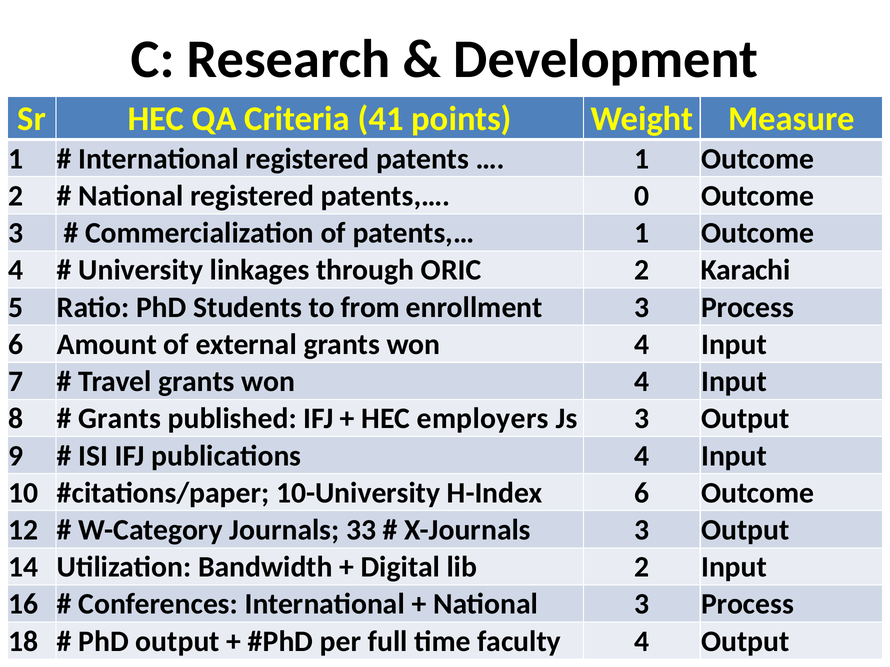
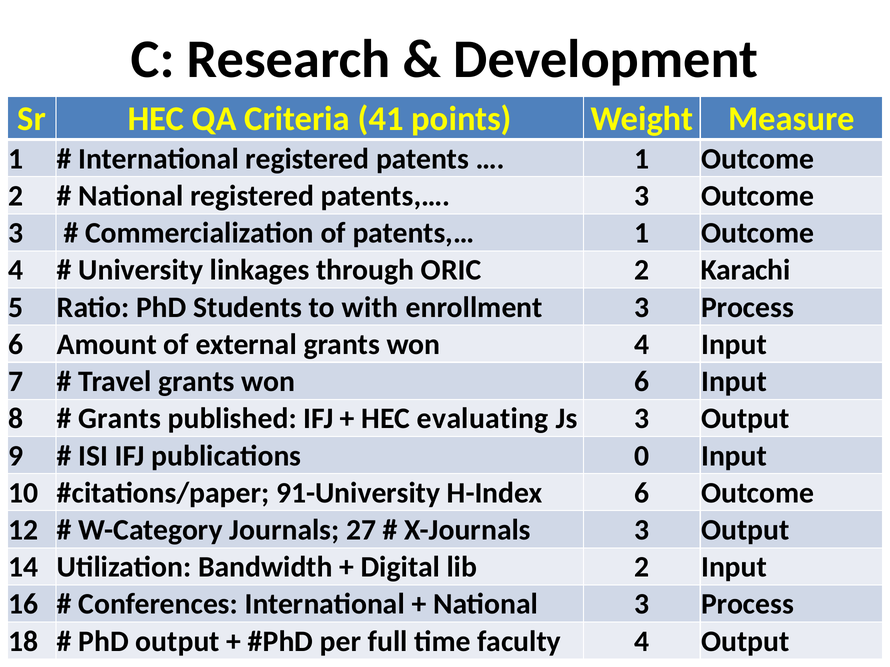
patents,… 0: 0 -> 3
from: from -> with
Travel grants won 4: 4 -> 6
employers: employers -> evaluating
publications 4: 4 -> 0
10-University: 10-University -> 91-University
33: 33 -> 27
